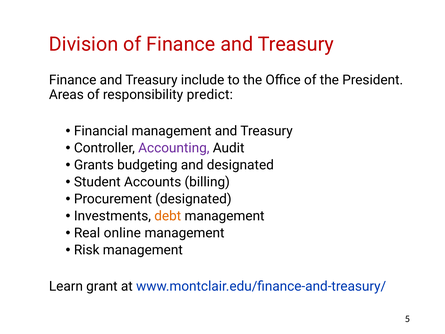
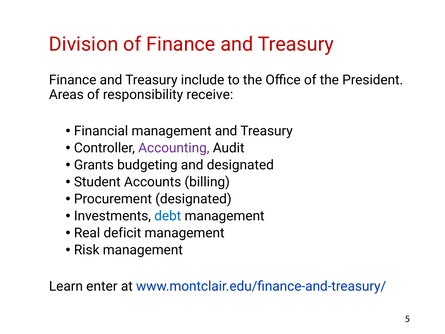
predict: predict -> receive
debt colour: orange -> blue
online: online -> deficit
grant: grant -> enter
